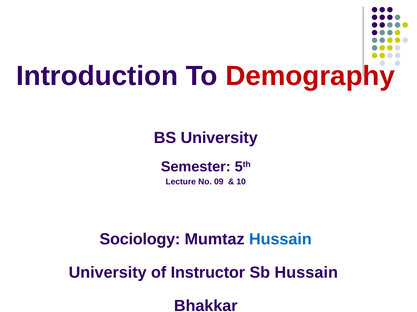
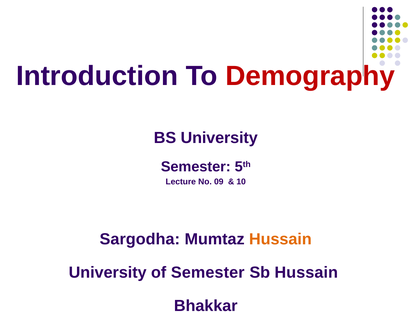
Sociology: Sociology -> Sargodha
Hussain at (280, 240) colour: blue -> orange
of Instructor: Instructor -> Semester
